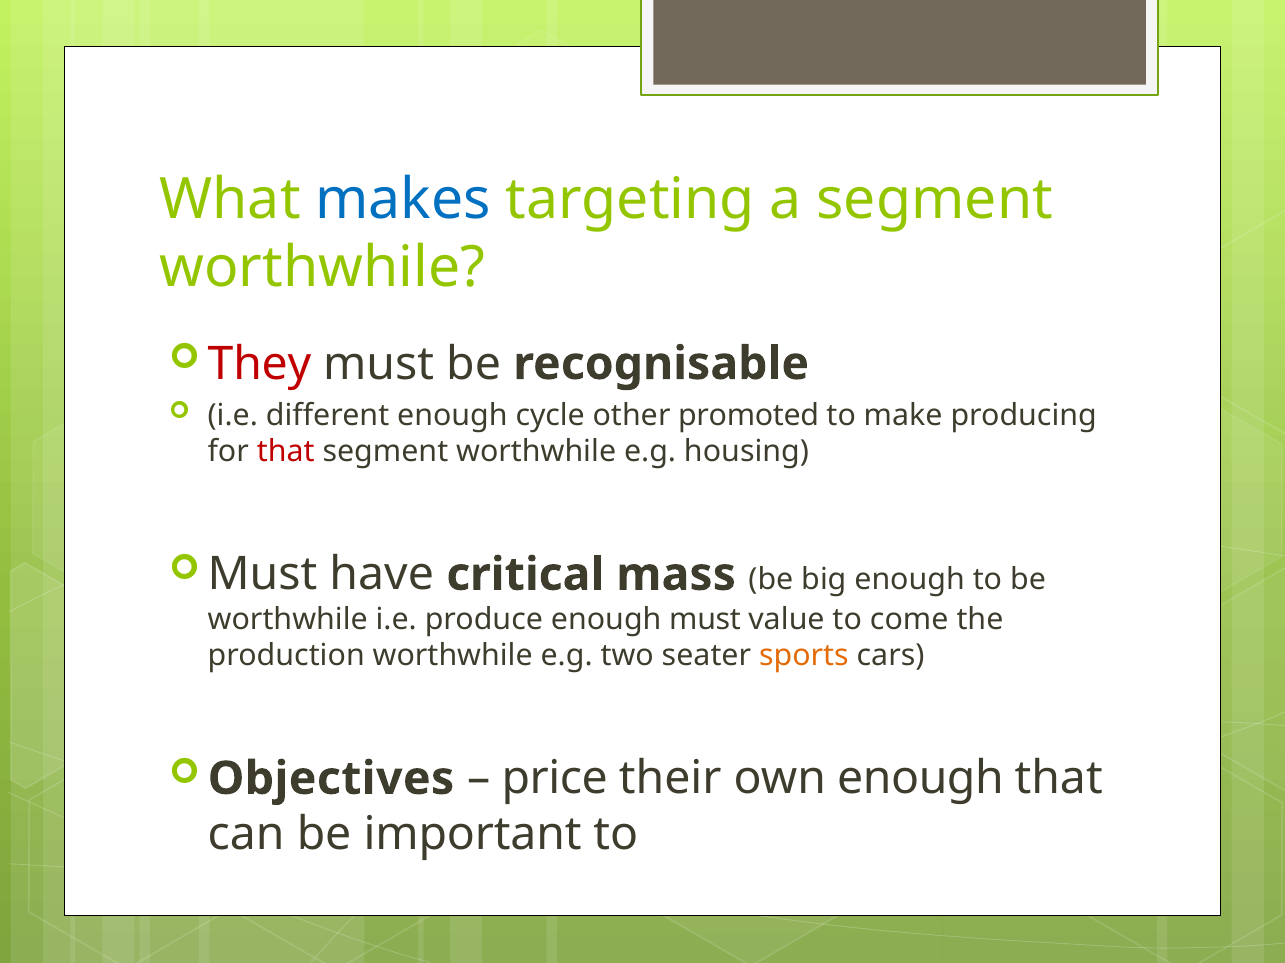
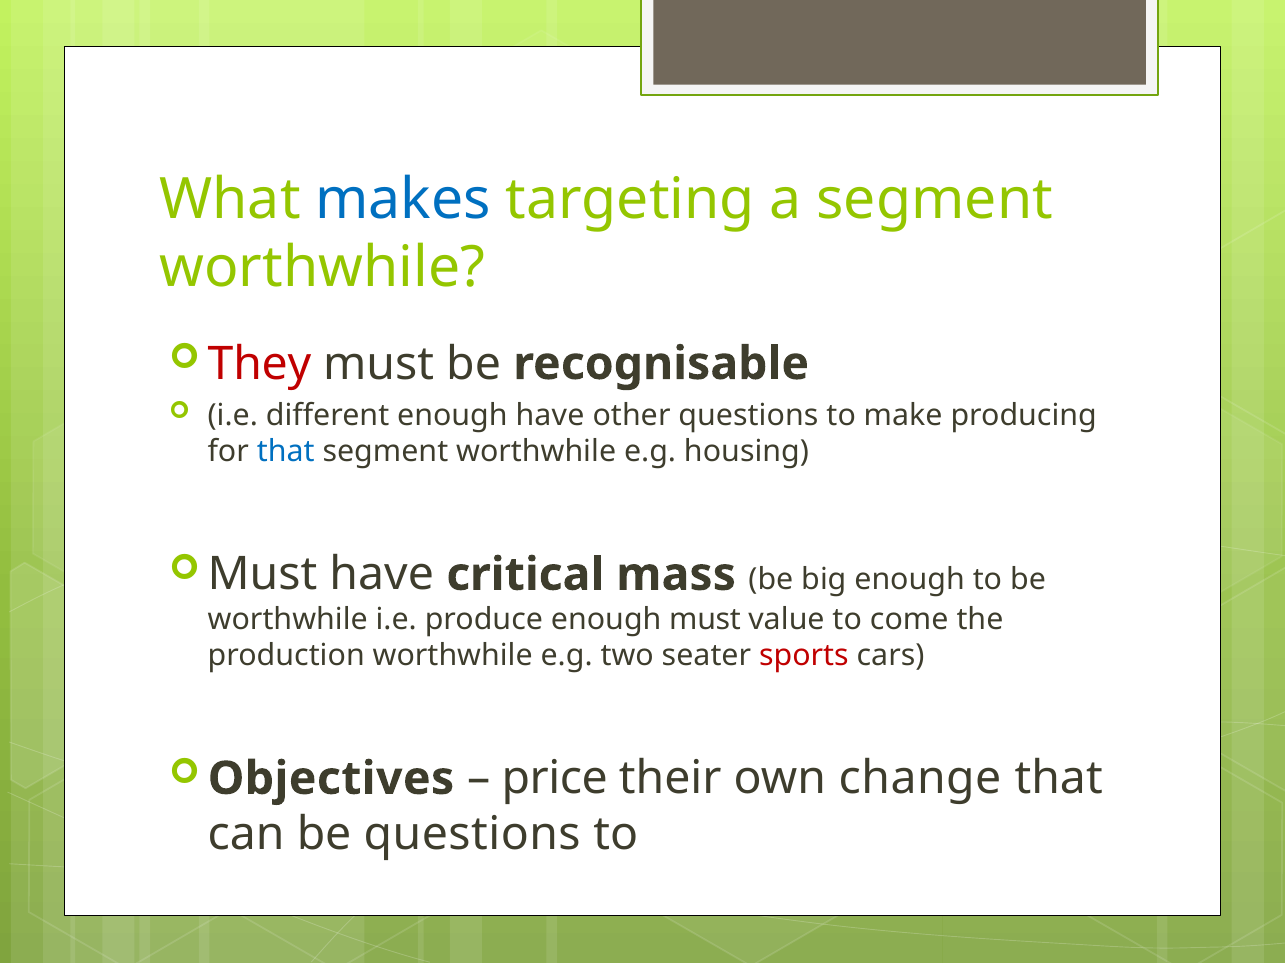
enough cycle: cycle -> have
other promoted: promoted -> questions
that at (286, 452) colour: red -> blue
sports colour: orange -> red
own enough: enough -> change
be important: important -> questions
